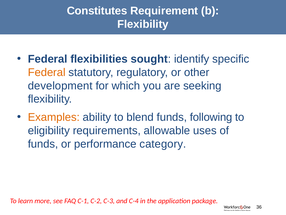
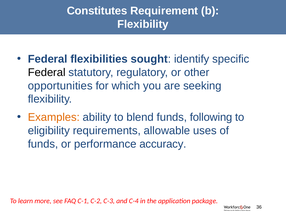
Federal at (47, 72) colour: orange -> black
development: development -> opportunities
category: category -> accuracy
